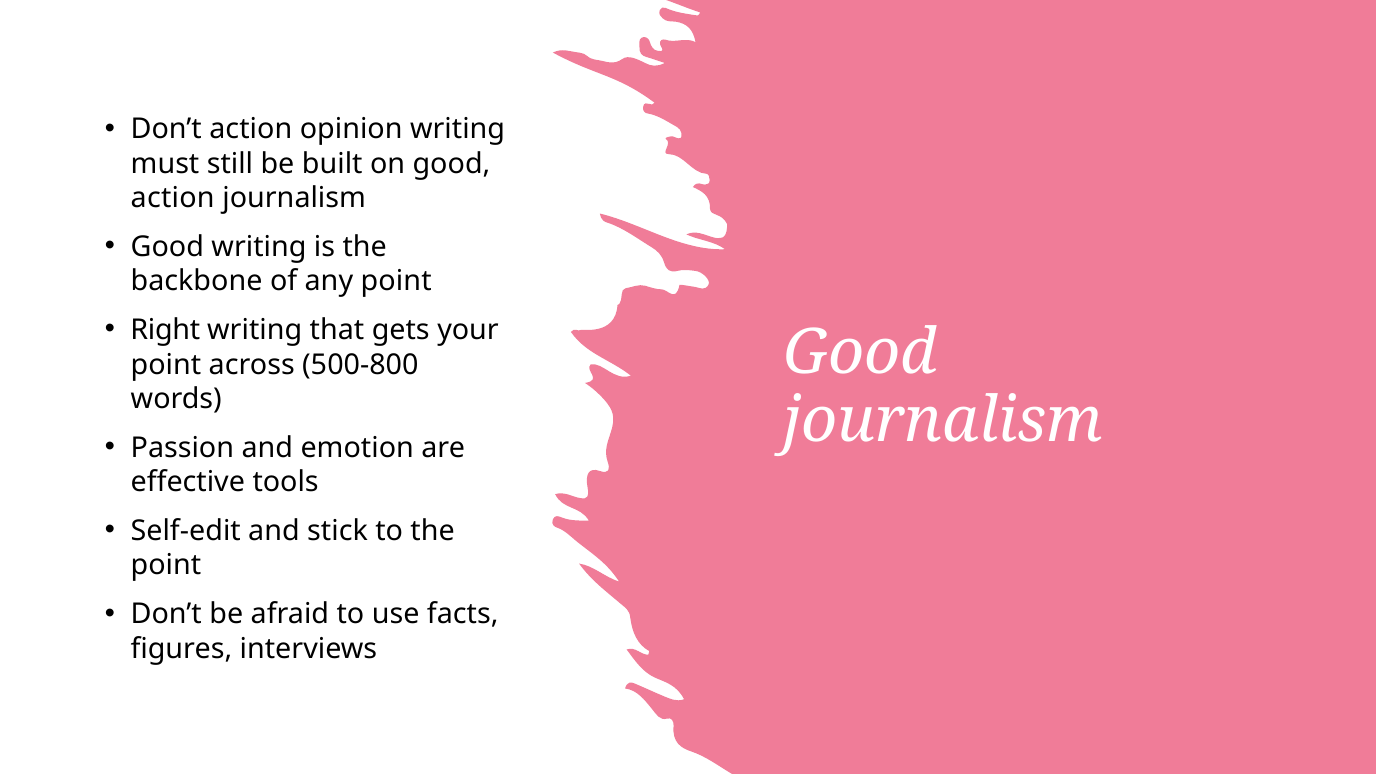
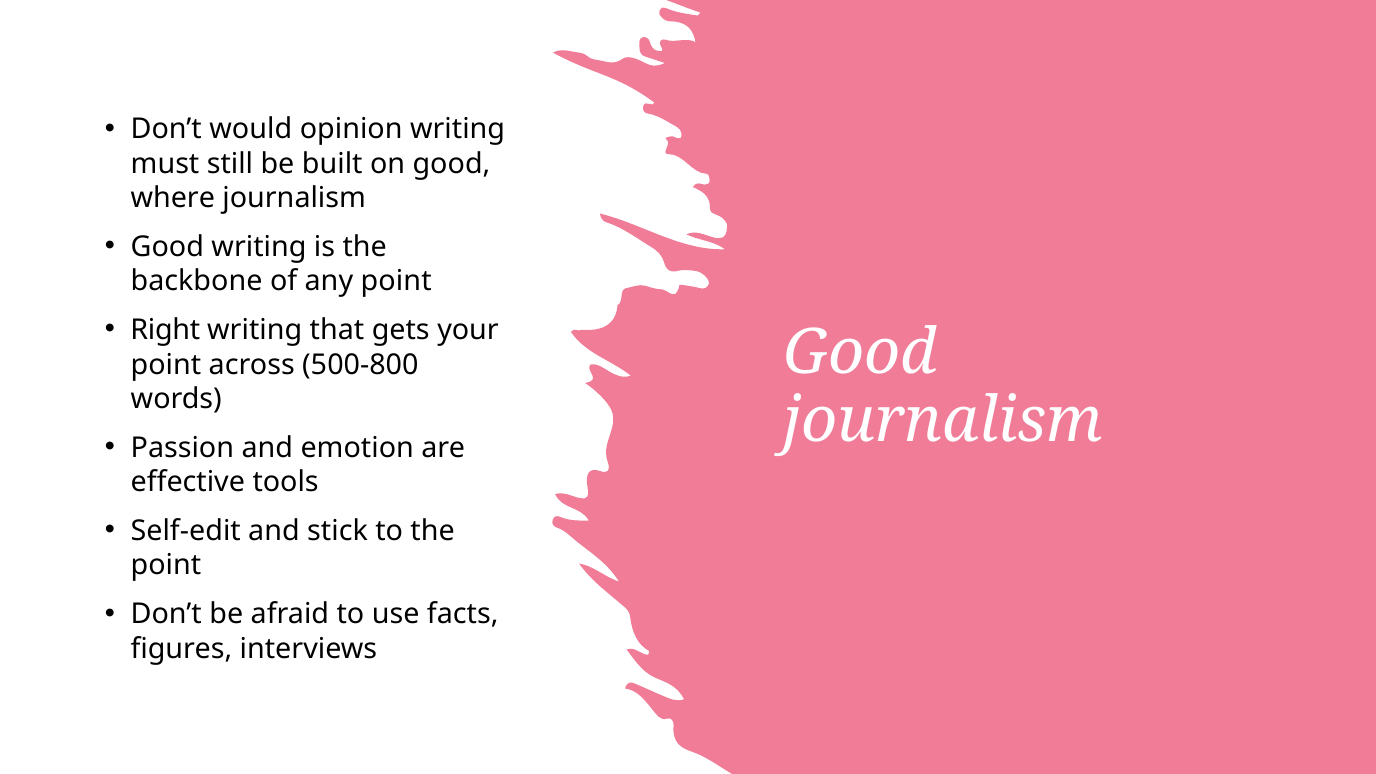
Don’t action: action -> would
action at (173, 198): action -> where
